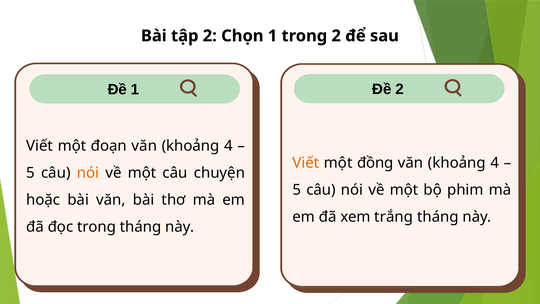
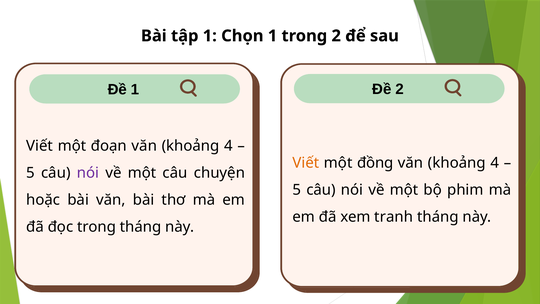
tập 2: 2 -> 1
nói at (88, 173) colour: orange -> purple
trắng: trắng -> tranh
